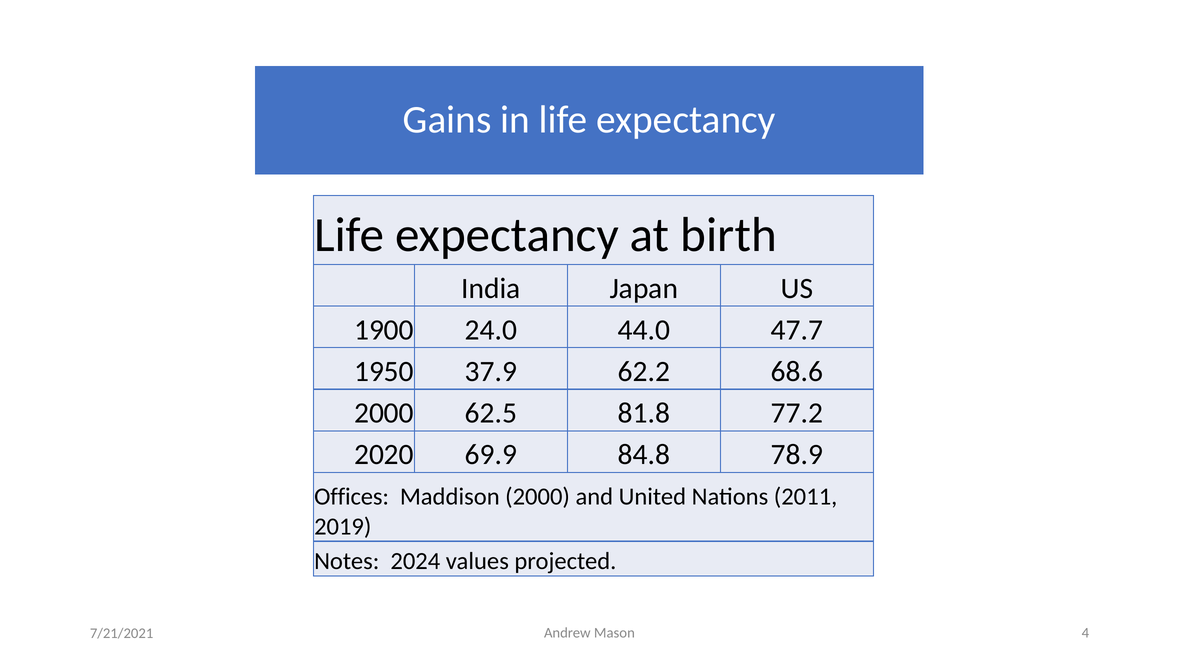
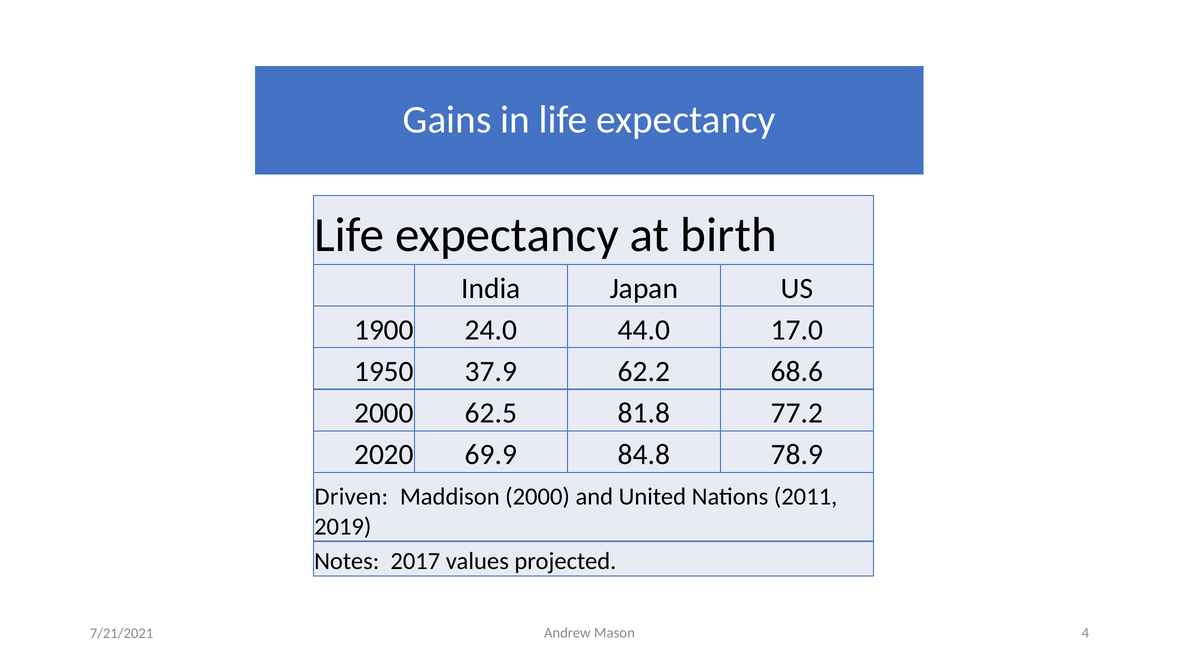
47.7: 47.7 -> 17.0
Offices: Offices -> Driven
2024: 2024 -> 2017
